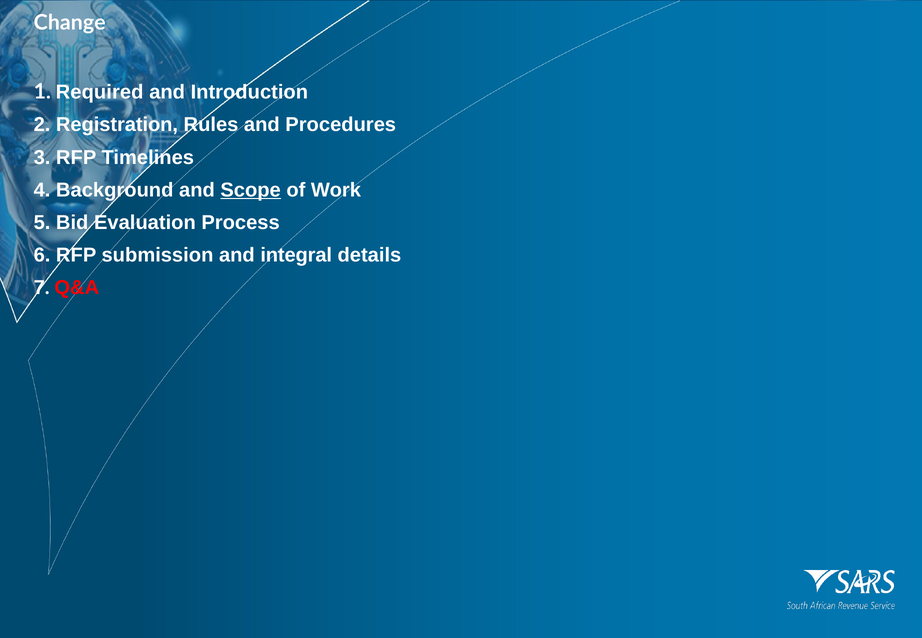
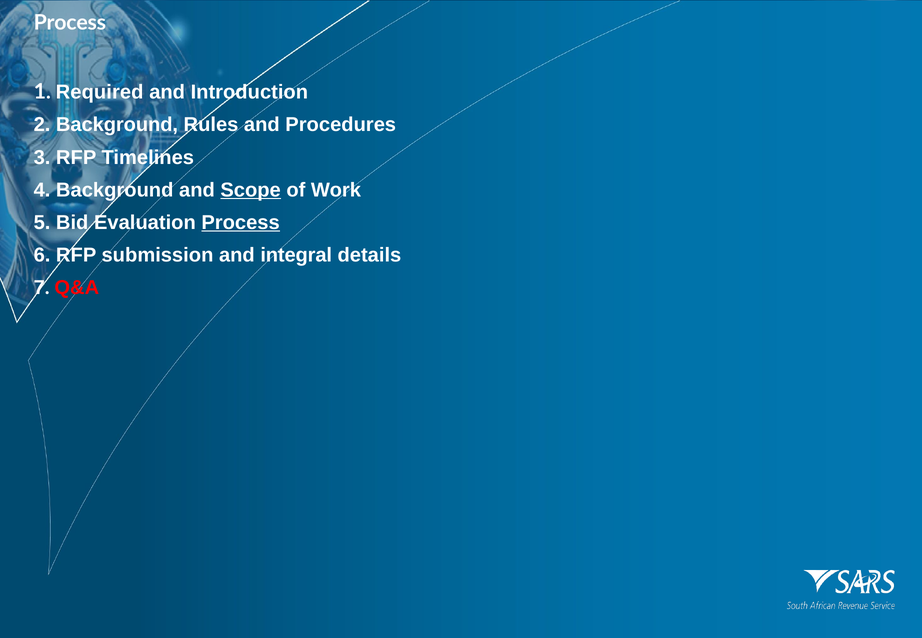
Change at (70, 23): Change -> Process
2 Registration: Registration -> Background
Process at (241, 223) underline: none -> present
